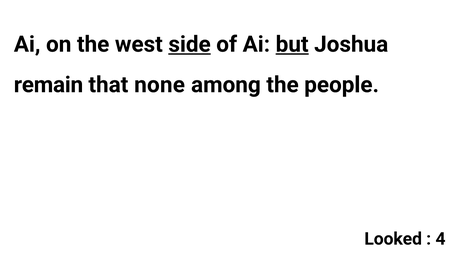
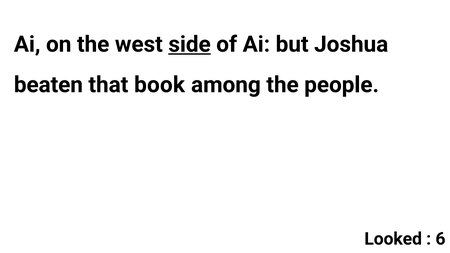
but underline: present -> none
remain: remain -> beaten
none: none -> book
4: 4 -> 6
